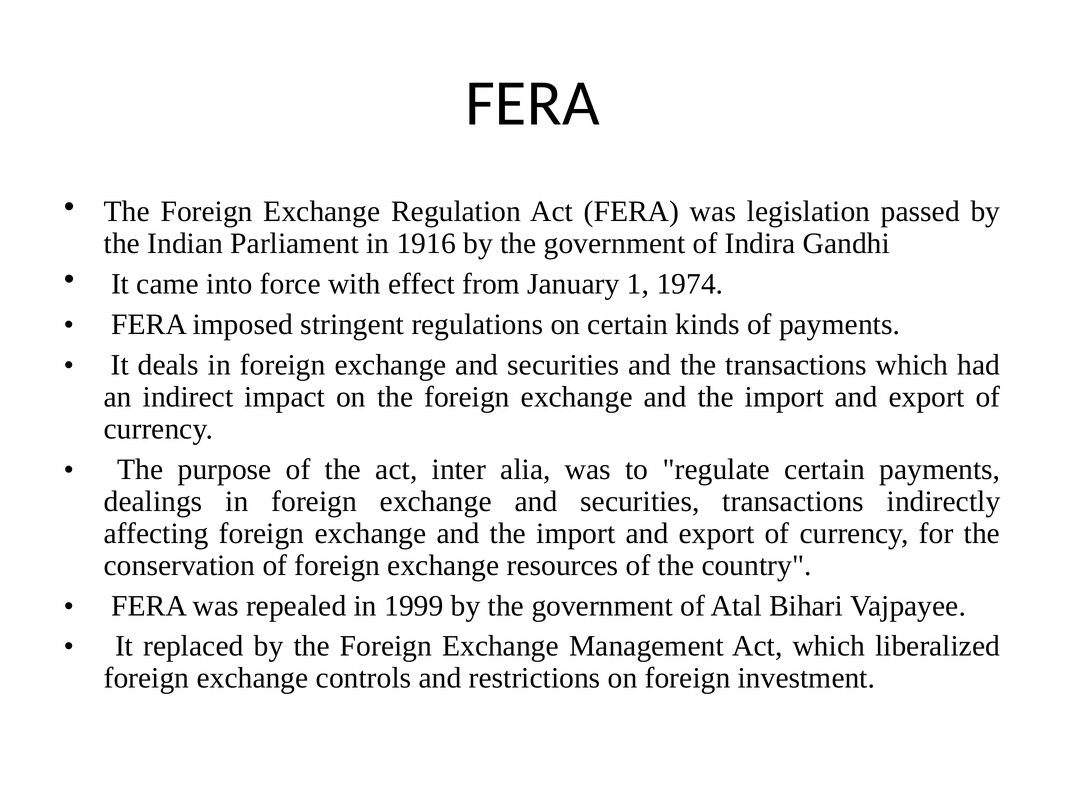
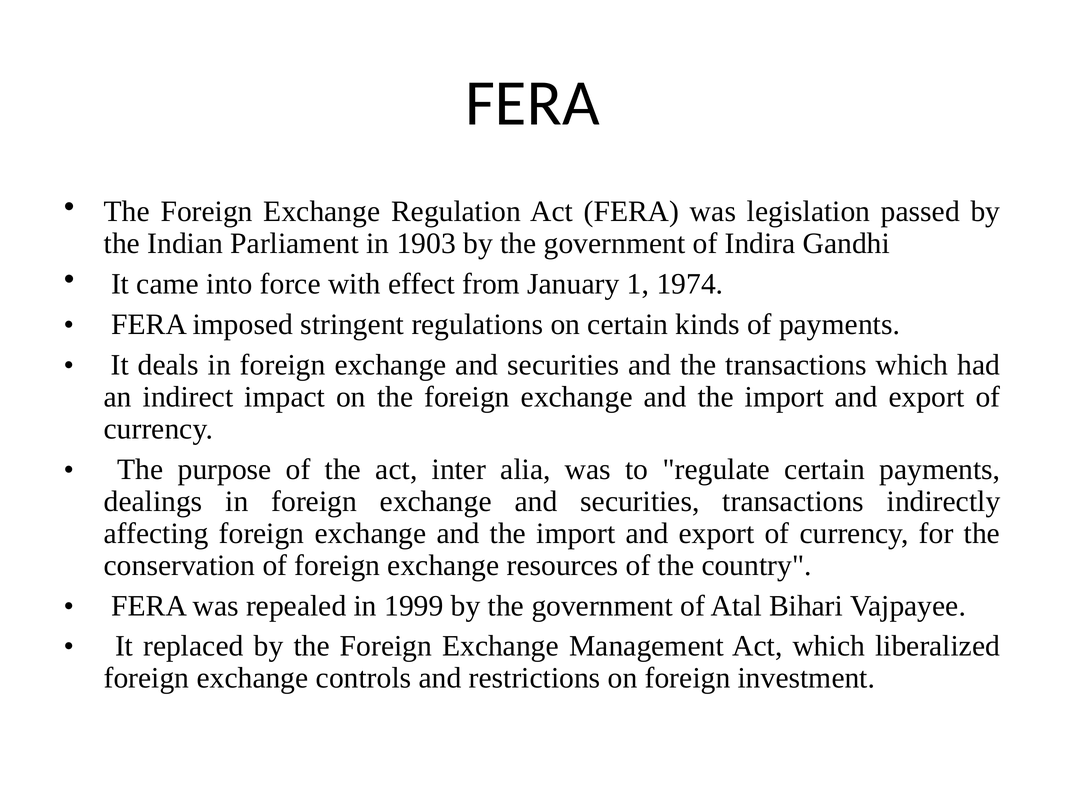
1916: 1916 -> 1903
